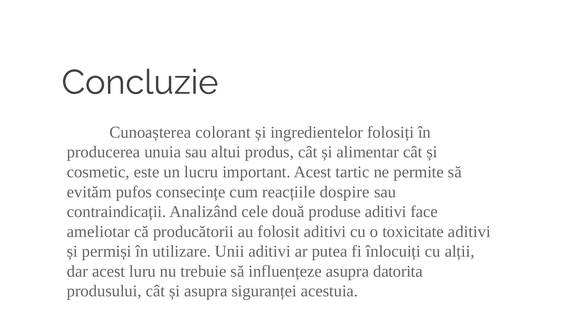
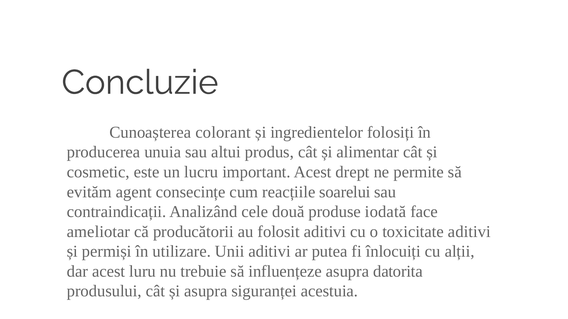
tartic: tartic -> drept
pufos: pufos -> agent
dospire: dospire -> soarelui
produse aditivi: aditivi -> iodată
